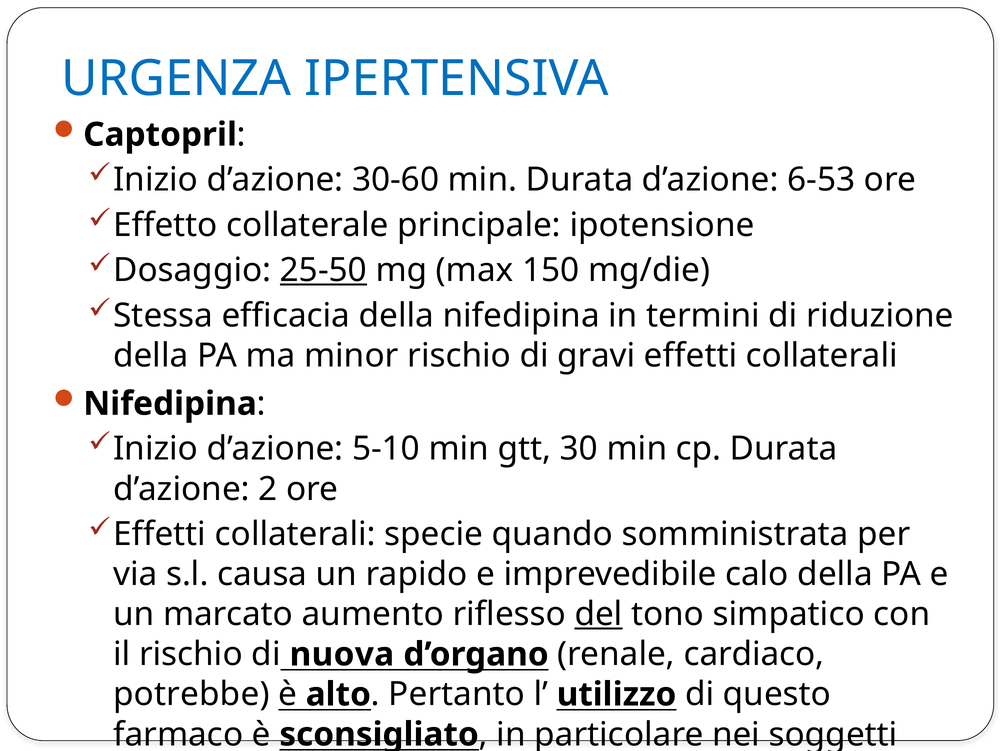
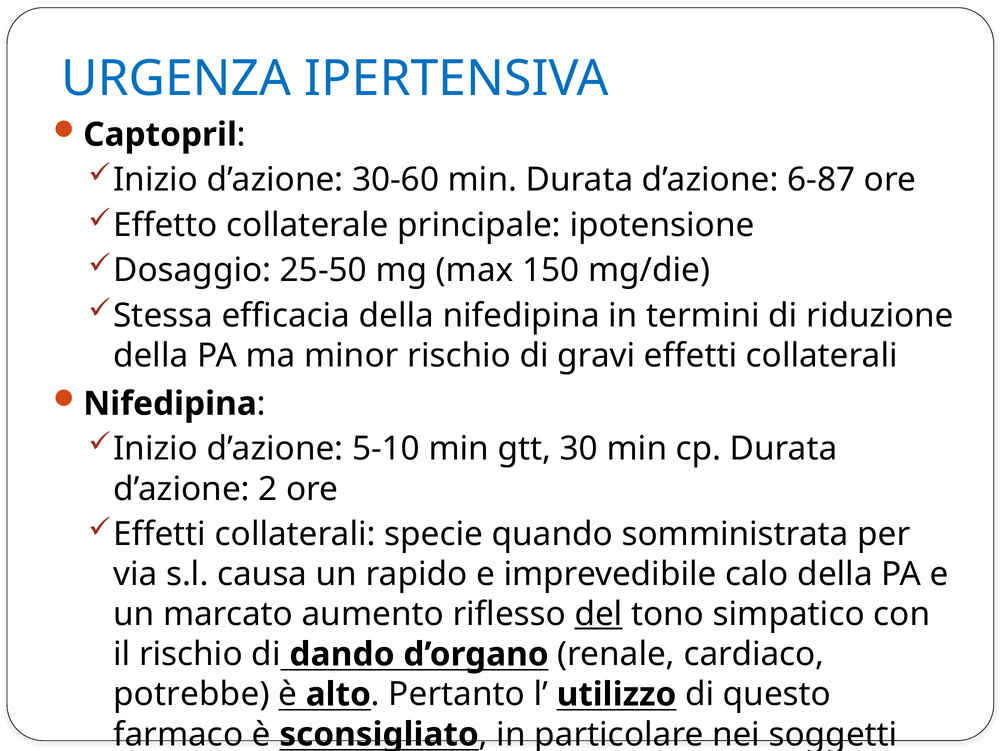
6-53: 6-53 -> 6-87
25-50 underline: present -> none
nuova: nuova -> dando
